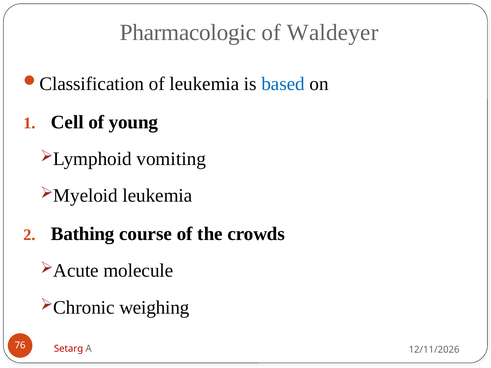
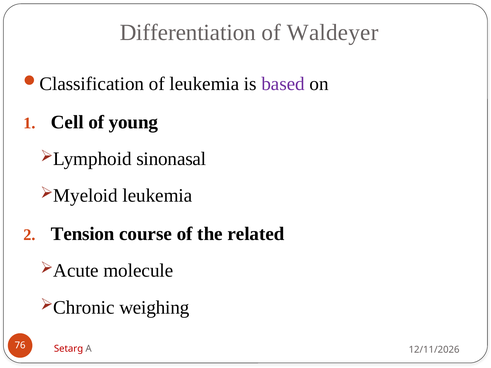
Pharmacologic: Pharmacologic -> Differentiation
based colour: blue -> purple
vomiting: vomiting -> sinonasal
Bathing: Bathing -> Tension
crowds: crowds -> related
